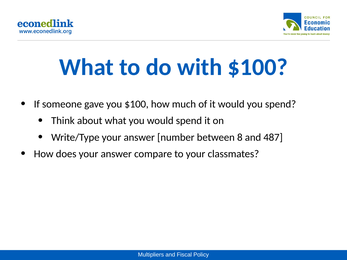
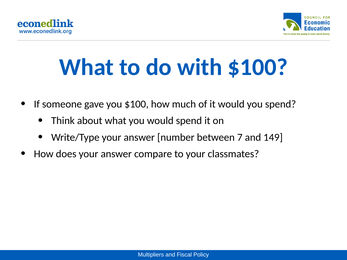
8: 8 -> 7
487: 487 -> 149
